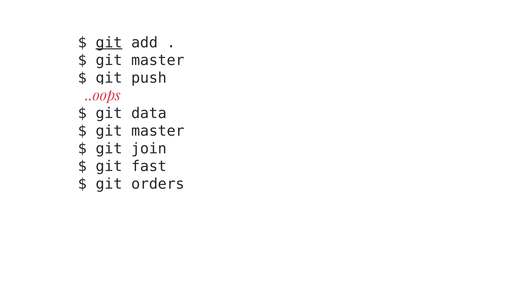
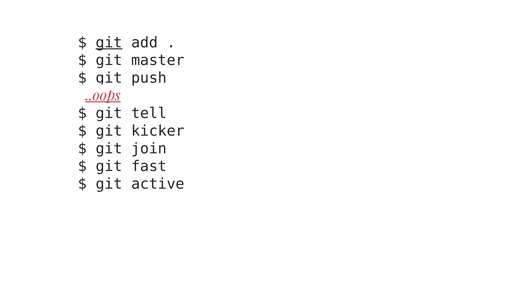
..oops underline: none -> present
data: data -> tell
master at (158, 131): master -> kicker
orders: orders -> active
